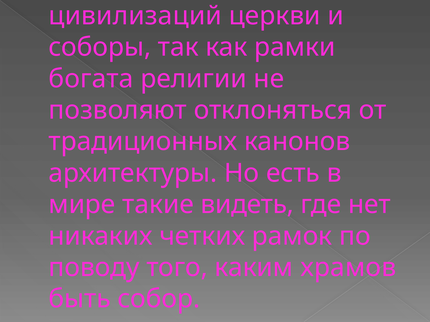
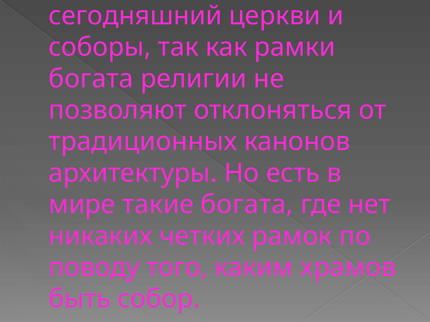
цивилизаций: цивилизаций -> сегодняшний
такие видеть: видеть -> богата
